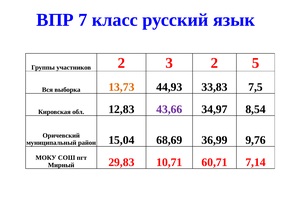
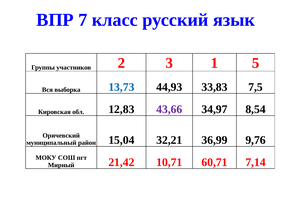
3 2: 2 -> 1
13,73 colour: orange -> blue
68,69: 68,69 -> 32,21
29,83: 29,83 -> 21,42
